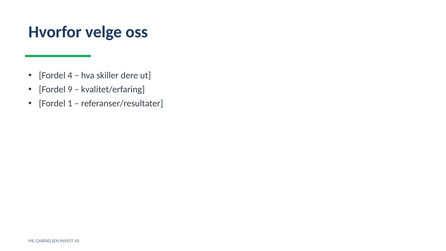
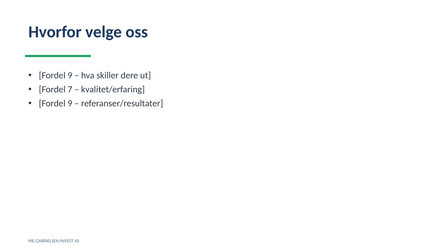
4 at (70, 76): 4 -> 9
9: 9 -> 7
1 at (70, 103): 1 -> 9
